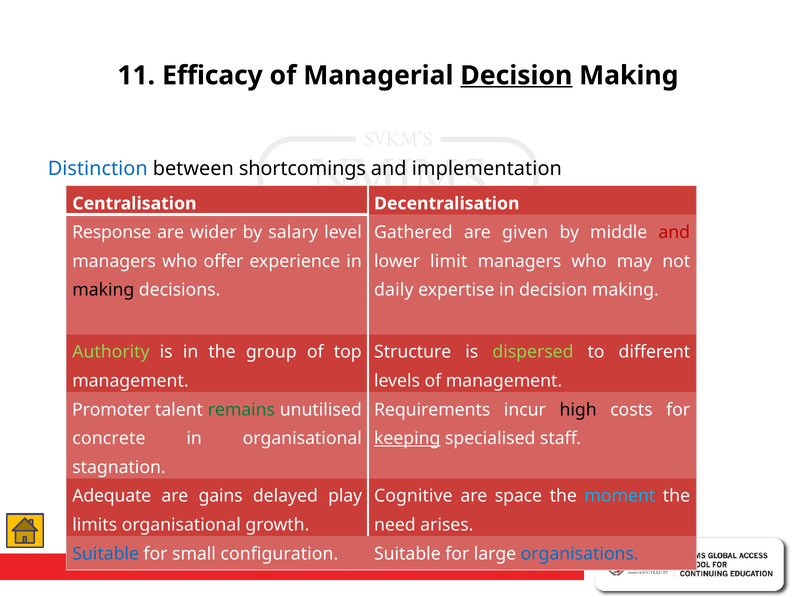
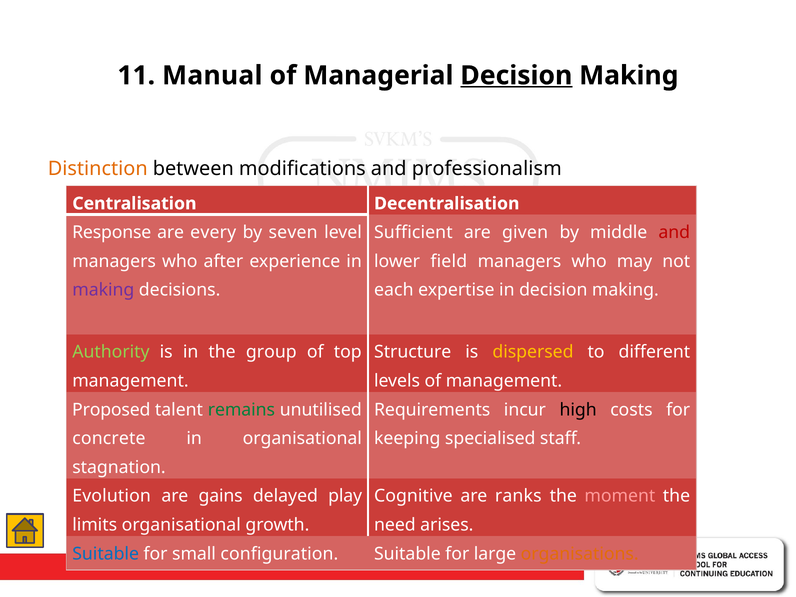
Efficacy: Efficacy -> Manual
Distinction colour: blue -> orange
shortcomings: shortcomings -> modifications
implementation: implementation -> professionalism
wider: wider -> every
salary: salary -> seven
Gathered: Gathered -> Sufficient
offer: offer -> after
limit: limit -> field
making at (103, 290) colour: black -> purple
daily: daily -> each
dispersed colour: light green -> yellow
Promoter: Promoter -> Proposed
keeping underline: present -> none
Adequate: Adequate -> Evolution
space: space -> ranks
moment colour: light blue -> pink
organisations colour: blue -> orange
